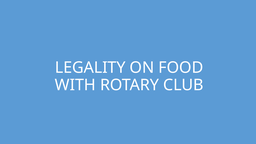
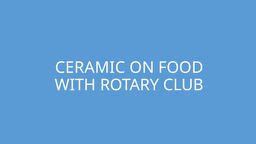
LEGALITY: LEGALITY -> CERAMIC
